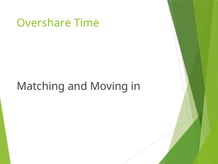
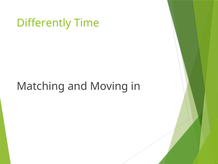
Overshare: Overshare -> Differently
